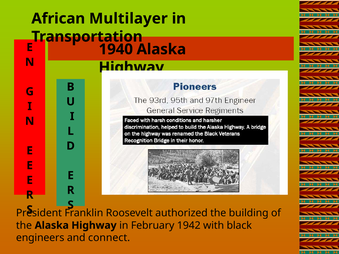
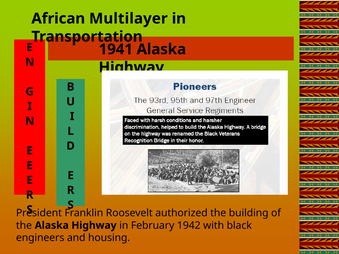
1940: 1940 -> 1941
connect: connect -> housing
